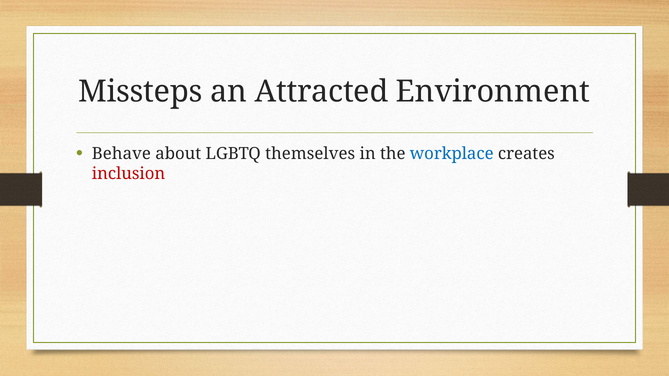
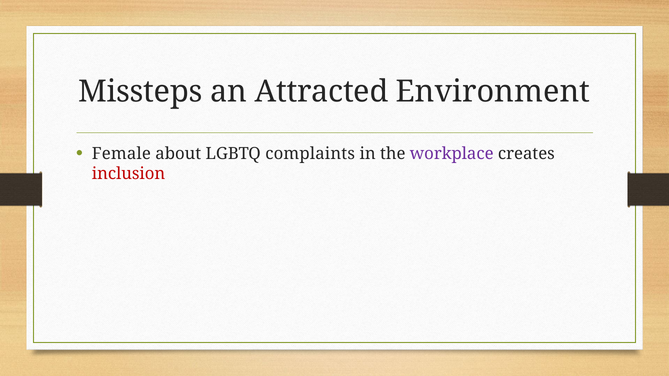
Behave: Behave -> Female
themselves: themselves -> complaints
workplace colour: blue -> purple
